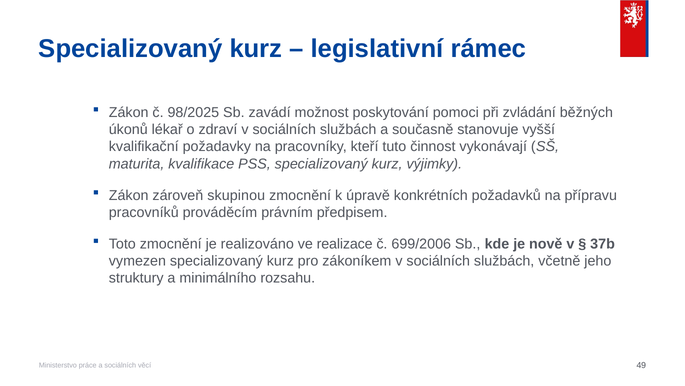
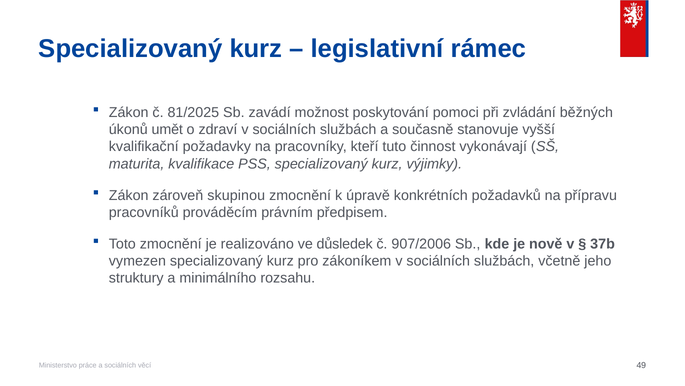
98/2025: 98/2025 -> 81/2025
lékař: lékař -> umět
realizace: realizace -> důsledek
699/2006: 699/2006 -> 907/2006
